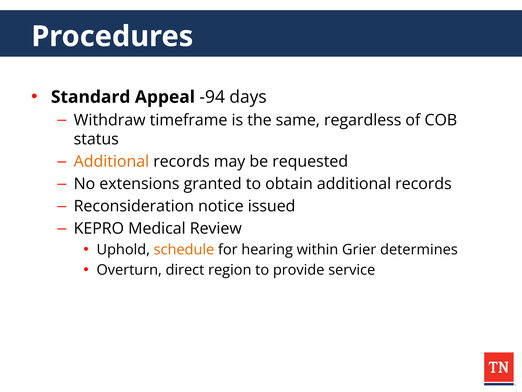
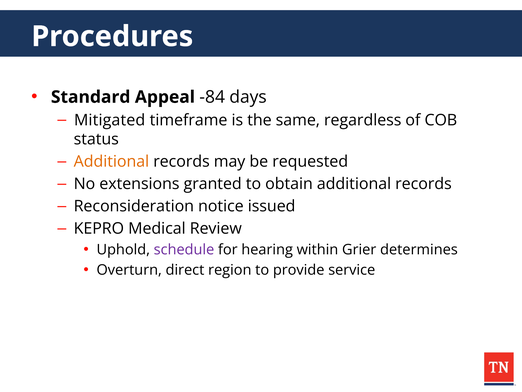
-94: -94 -> -84
Withdraw: Withdraw -> Mitigated
schedule colour: orange -> purple
